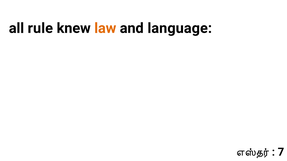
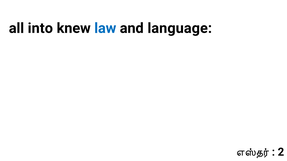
rule: rule -> into
law colour: orange -> blue
7: 7 -> 2
